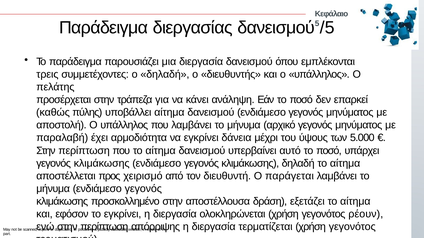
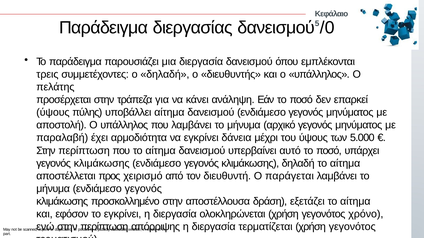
/5: /5 -> /0
καθώς at (53, 113): καθώς -> ύψους
ρέουν: ρέουν -> χρόνο
